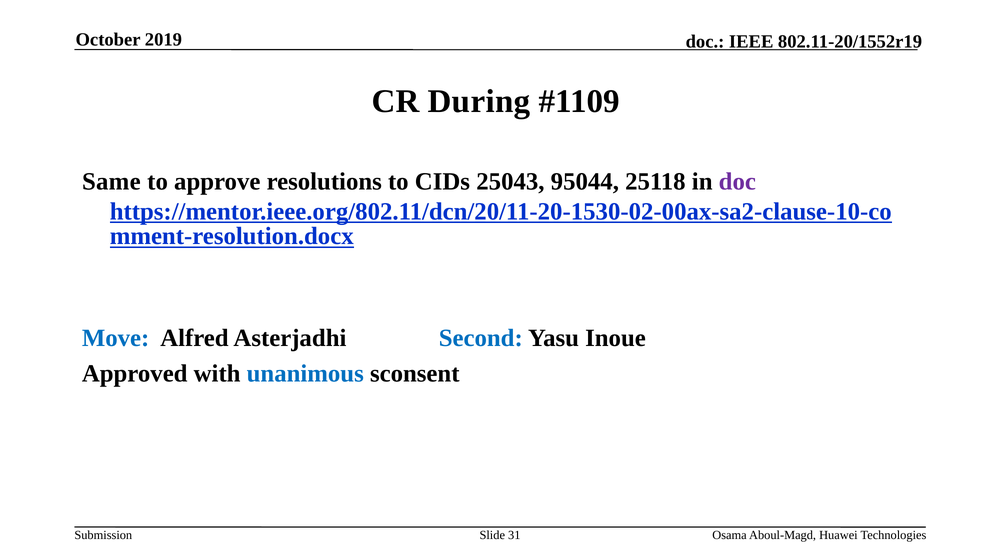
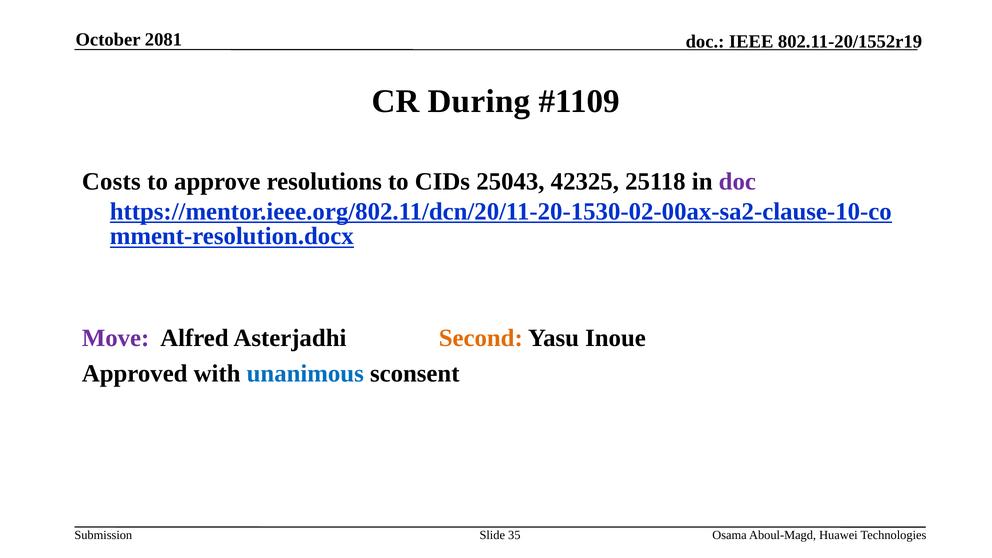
2019: 2019 -> 2081
Same: Same -> Costs
95044: 95044 -> 42325
Move colour: blue -> purple
Second colour: blue -> orange
31: 31 -> 35
